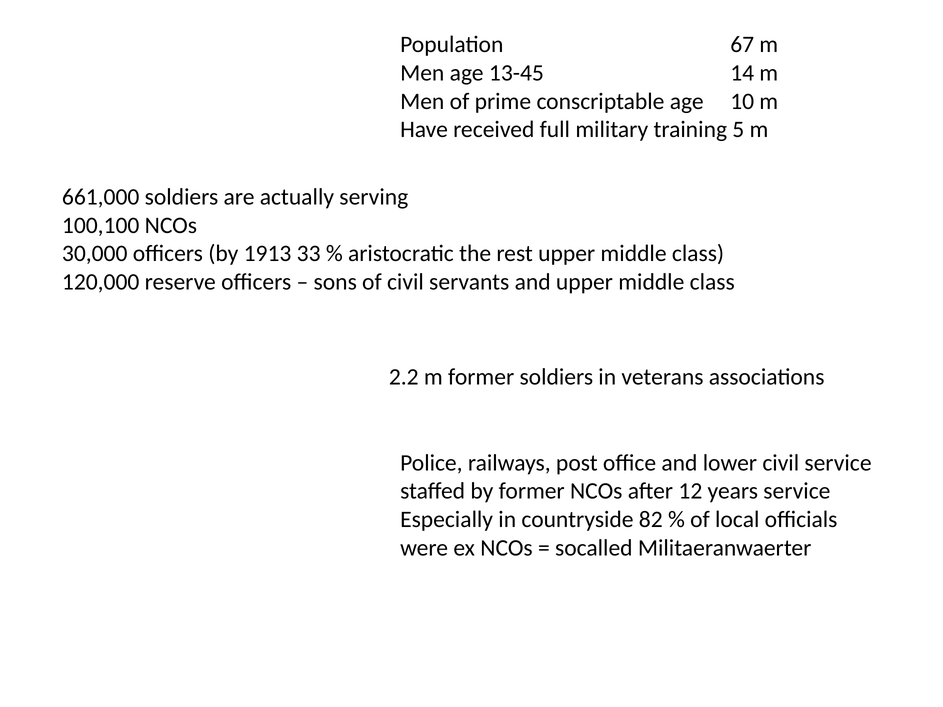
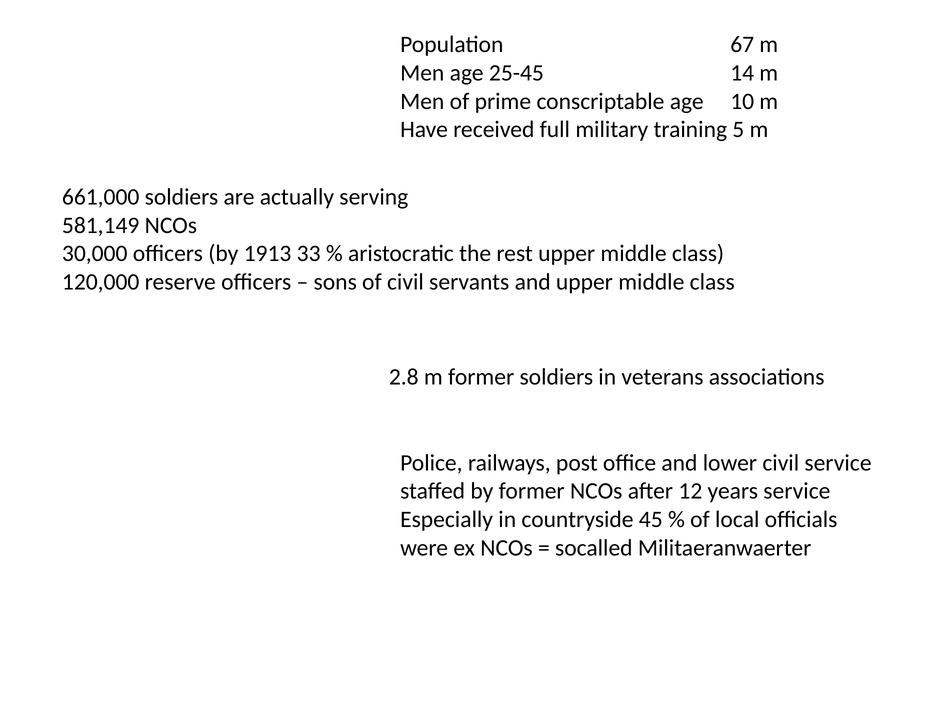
13-45: 13-45 -> 25-45
100,100: 100,100 -> 581,149
2.2: 2.2 -> 2.8
82: 82 -> 45
